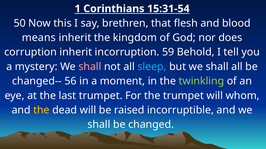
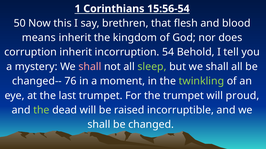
15:31-54: 15:31-54 -> 15:56-54
59: 59 -> 54
sleep colour: light blue -> light green
56: 56 -> 76
whom: whom -> proud
the at (41, 110) colour: yellow -> light green
